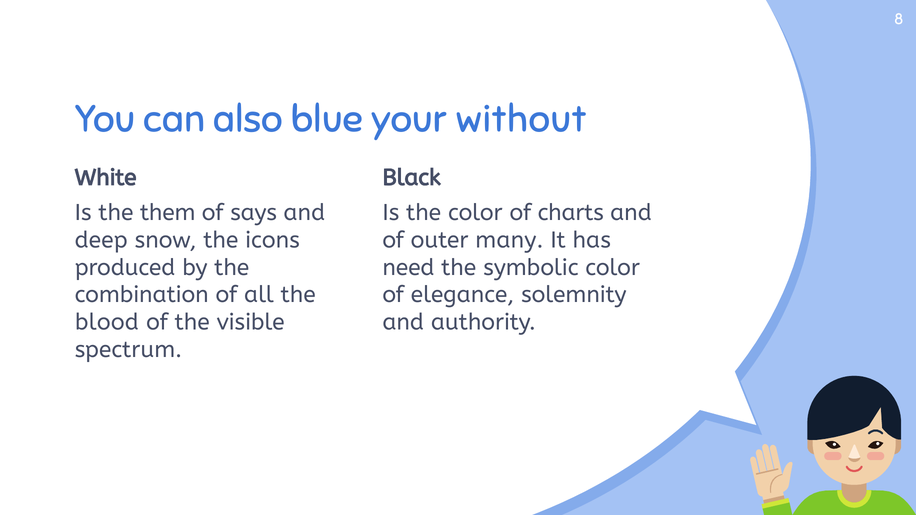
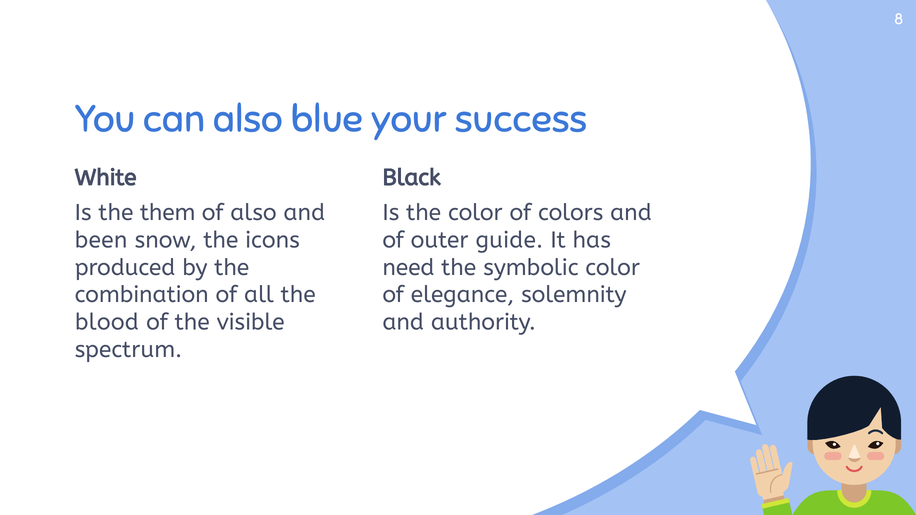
without: without -> success
of says: says -> also
charts: charts -> colors
deep: deep -> been
many: many -> guide
